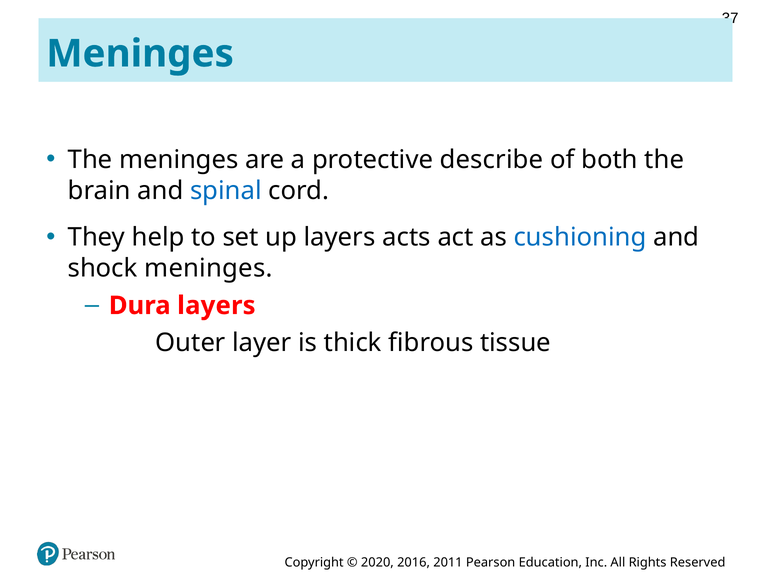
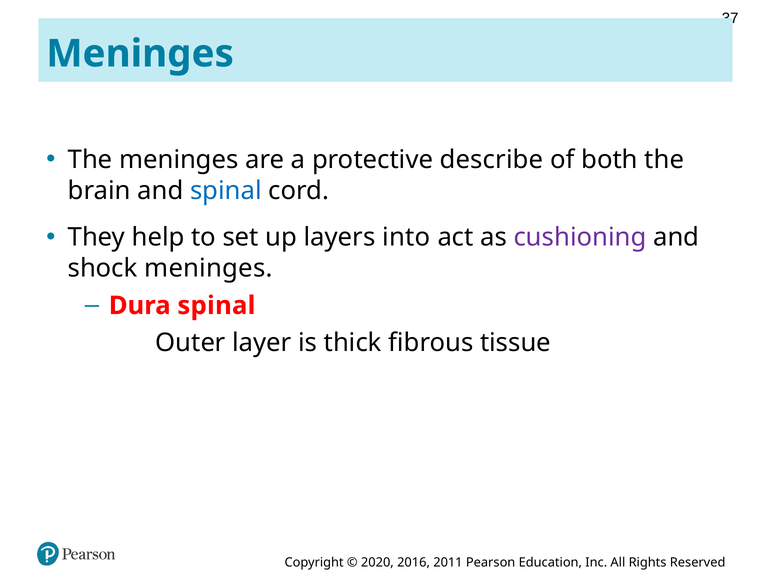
acts: acts -> into
cushioning colour: blue -> purple
Dura layers: layers -> spinal
